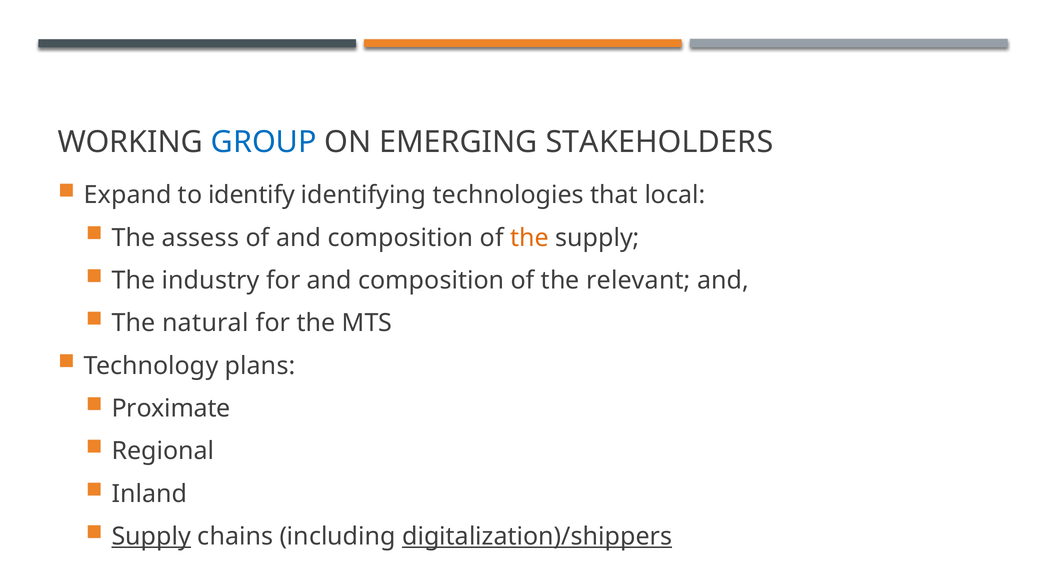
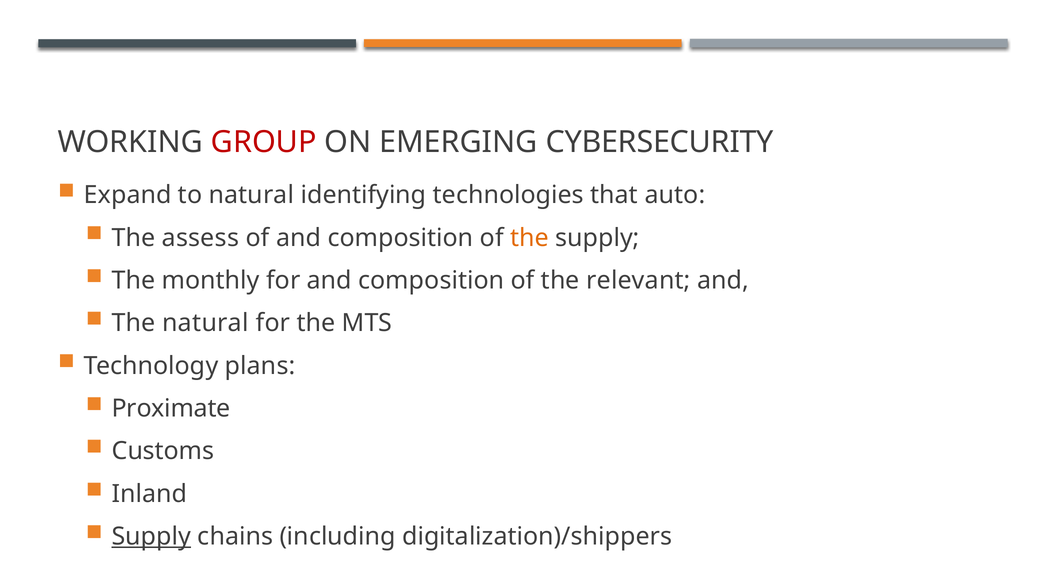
GROUP colour: blue -> red
STAKEHOLDERS: STAKEHOLDERS -> CYBERSECURITY
to identify: identify -> natural
local: local -> auto
industry: industry -> monthly
Regional: Regional -> Customs
digitalization)/shippers underline: present -> none
